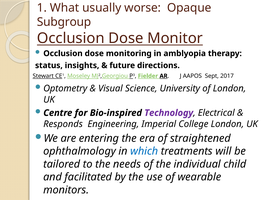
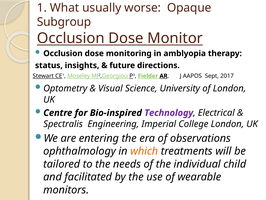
Responds: Responds -> Spectralis
straightened: straightened -> observations
which colour: blue -> orange
